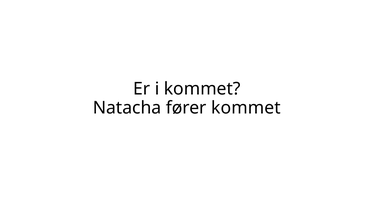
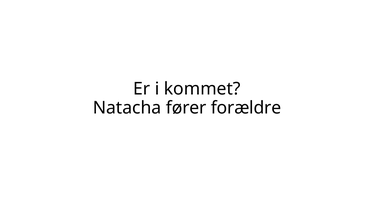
fører kommet: kommet -> forældre
